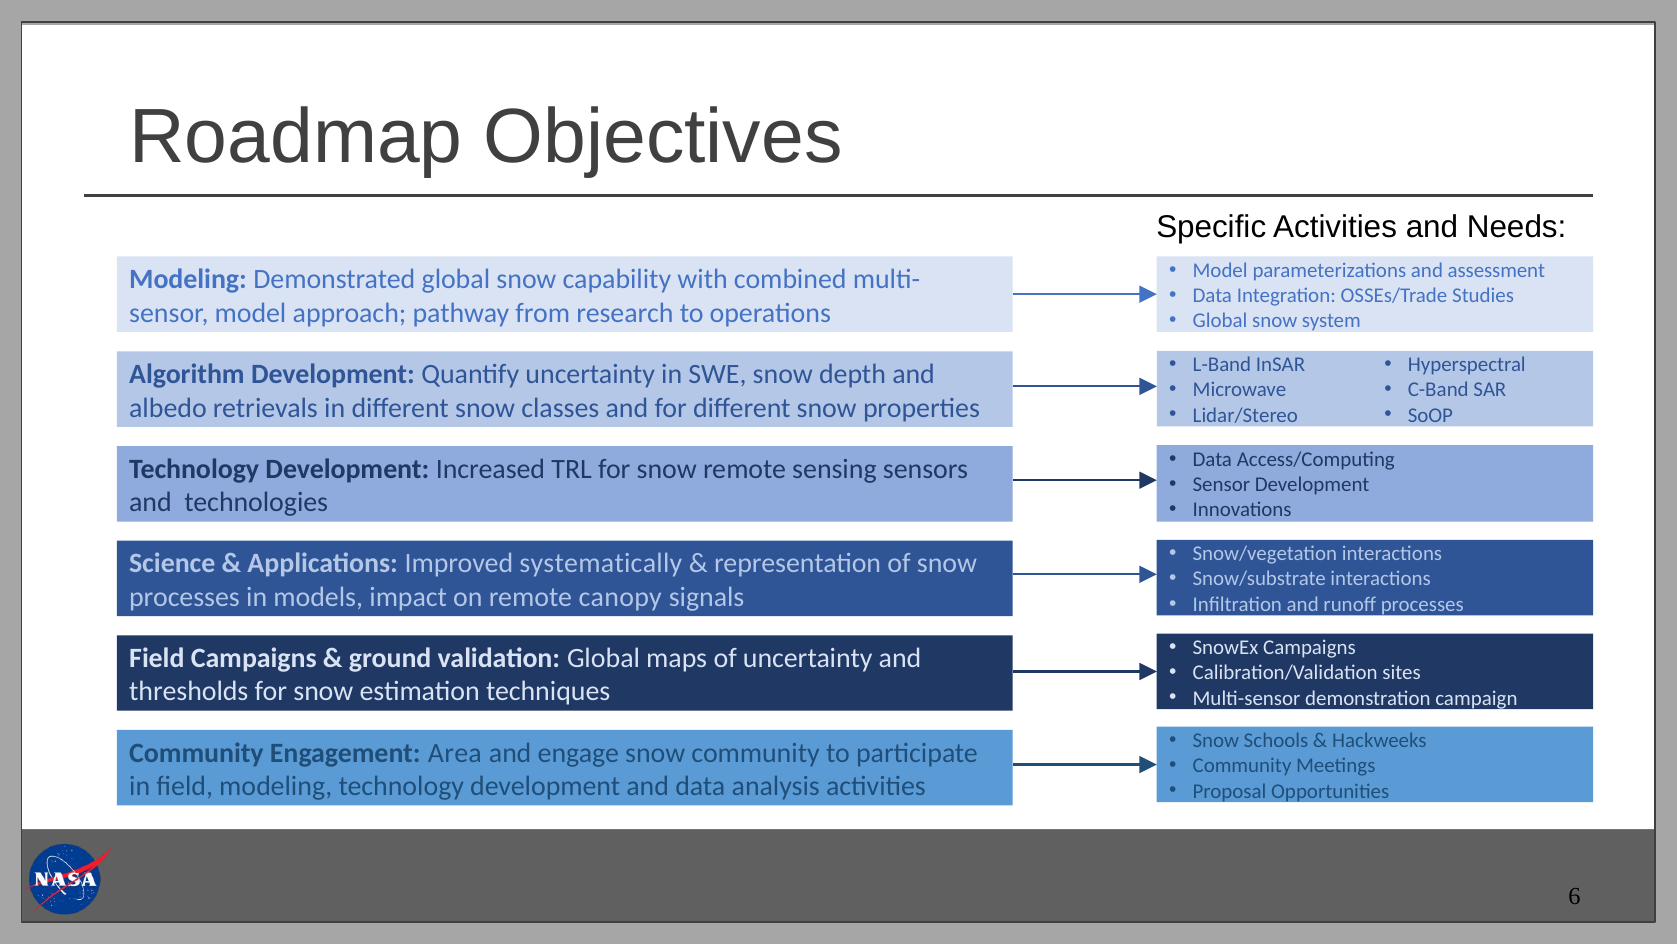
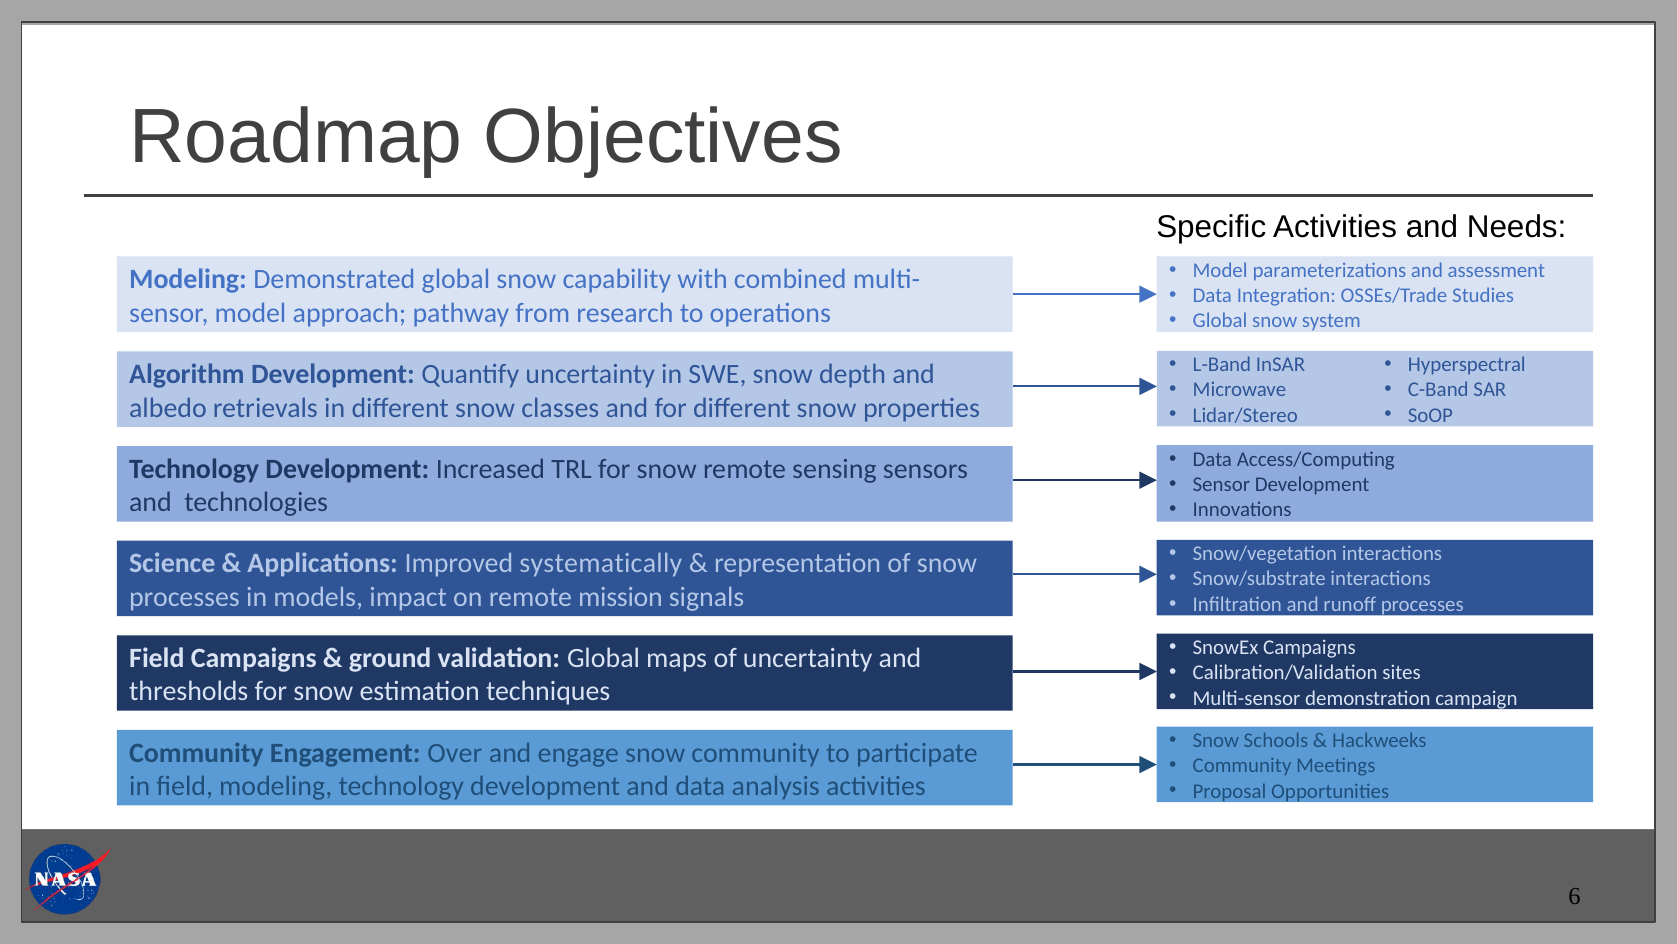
canopy: canopy -> mission
Area: Area -> Over
